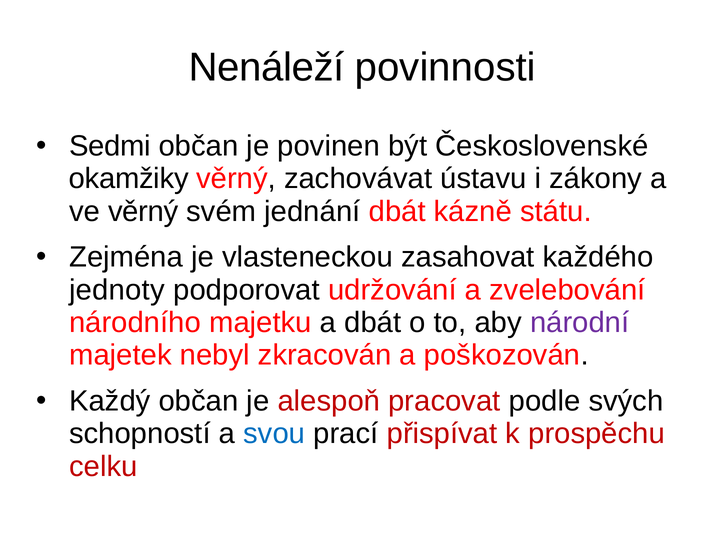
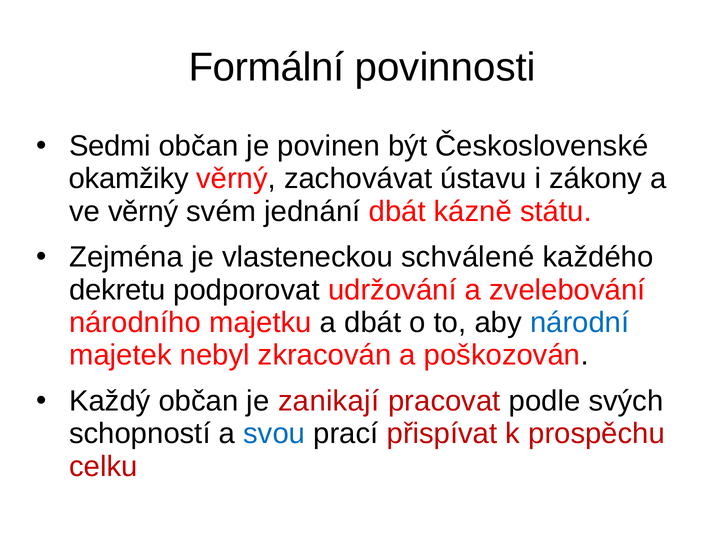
Nenáleží: Nenáleží -> Formální
zasahovat: zasahovat -> schválené
jednoty: jednoty -> dekretu
národní colour: purple -> blue
alespoň: alespoň -> zanikají
